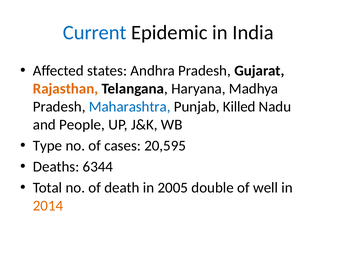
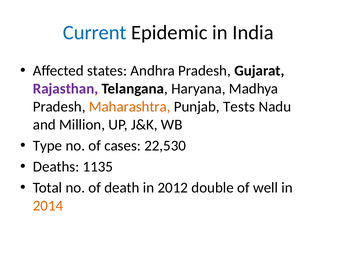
Rajasthan colour: orange -> purple
Maharashtra colour: blue -> orange
Killed: Killed -> Tests
People: People -> Million
20,595: 20,595 -> 22,530
6344: 6344 -> 1135
2005: 2005 -> 2012
